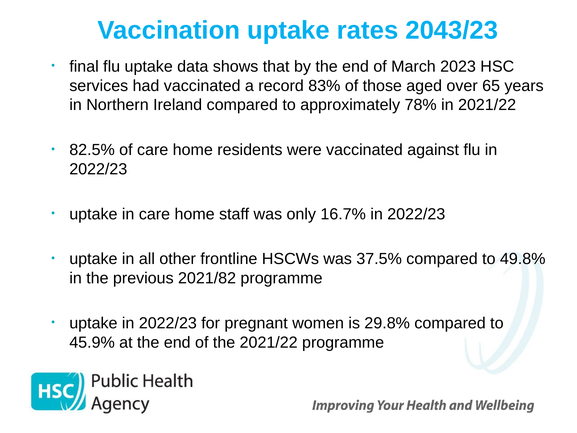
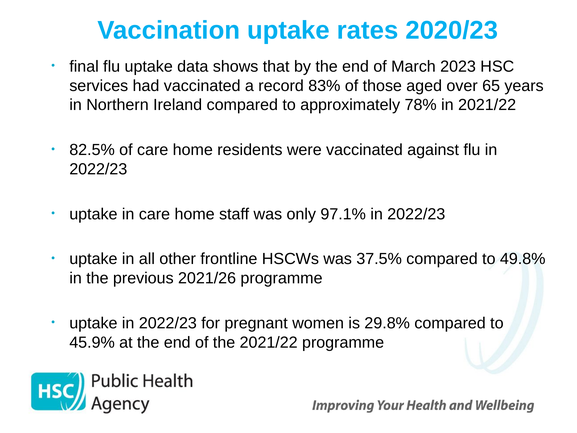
2043/23: 2043/23 -> 2020/23
16.7%: 16.7% -> 97.1%
2021/82: 2021/82 -> 2021/26
